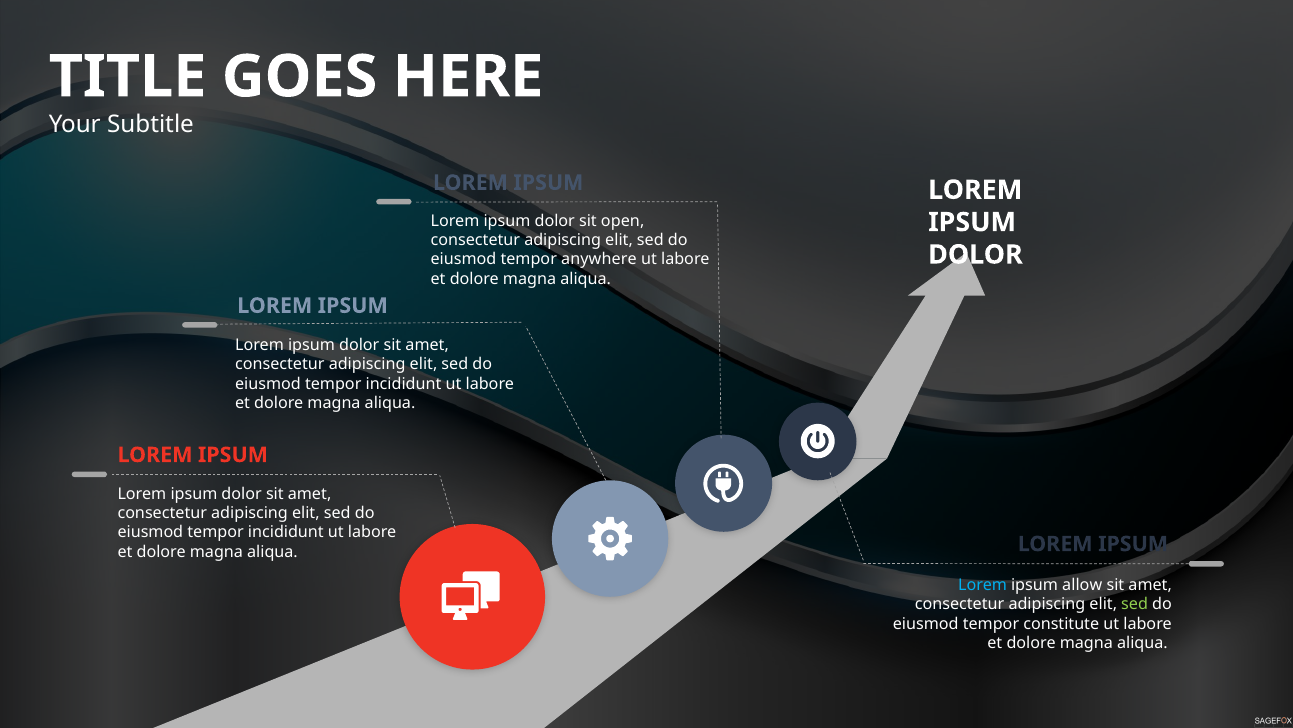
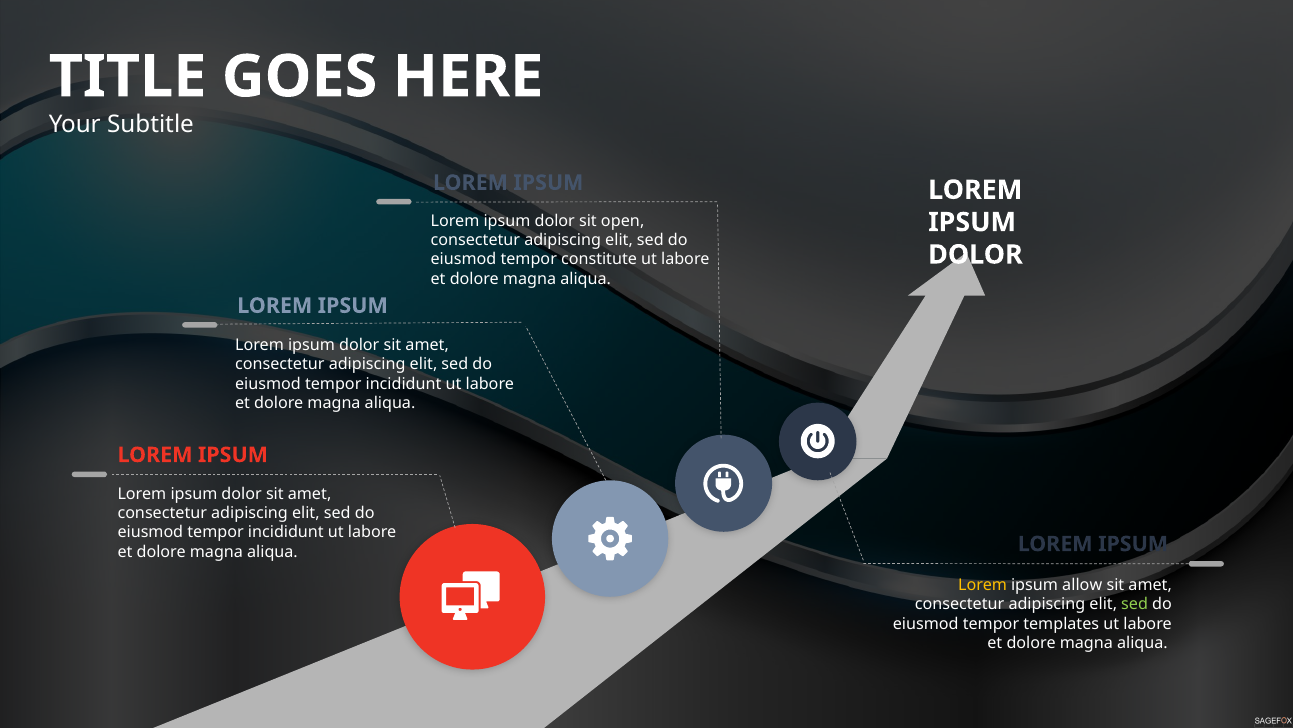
anywhere: anywhere -> constitute
Lorem at (983, 585) colour: light blue -> yellow
constitute: constitute -> templates
